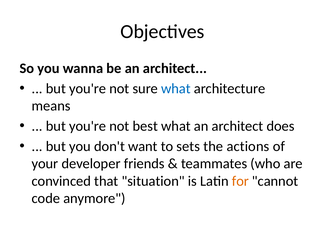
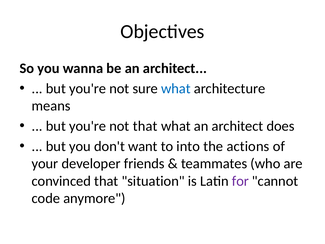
not best: best -> that
sets: sets -> into
for colour: orange -> purple
